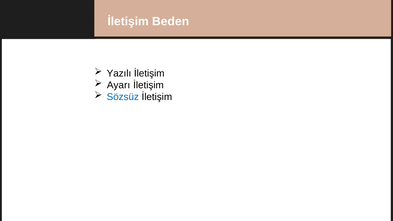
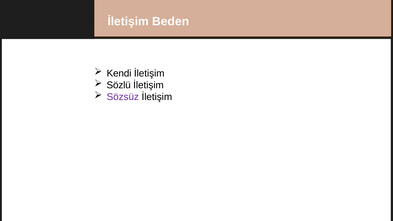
Yazılı: Yazılı -> Kendi
Ayarı: Ayarı -> Sözlü
Sözsüz colour: blue -> purple
